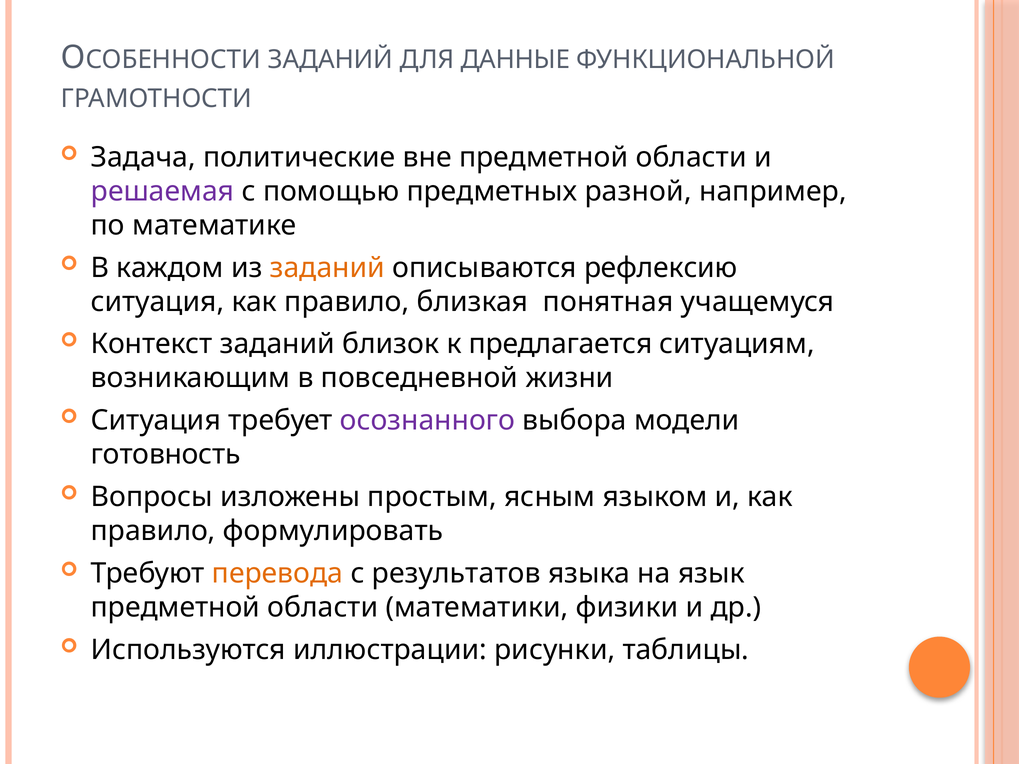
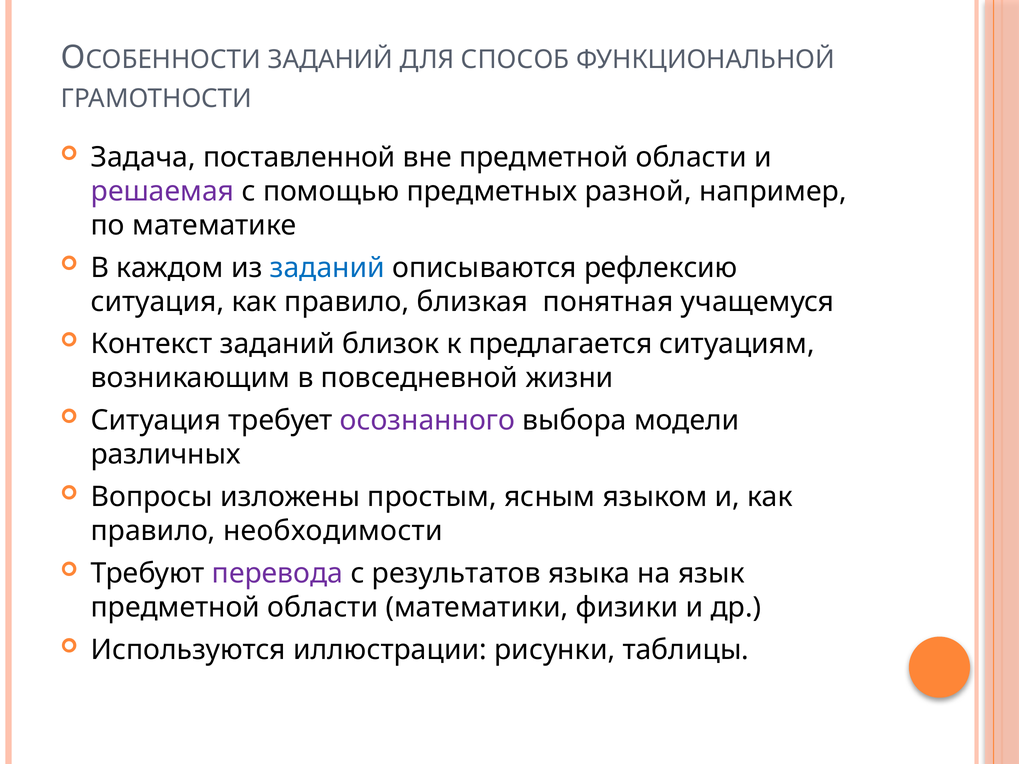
ДАННЫЕ: ДАННЫЕ -> СПОСОБ
политические: политические -> поставленной
заданий at (327, 268) colour: orange -> blue
готовность: готовность -> различных
формулировать: формулировать -> необходимости
перевода colour: orange -> purple
